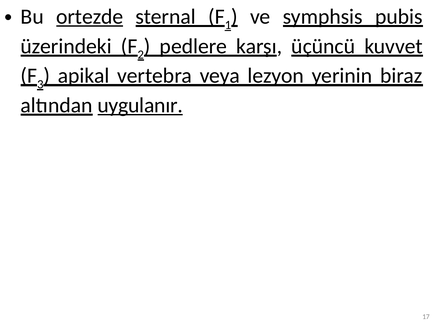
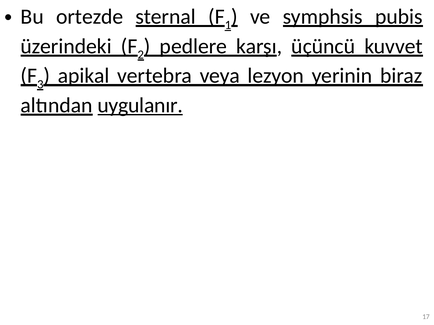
ortezde underline: present -> none
